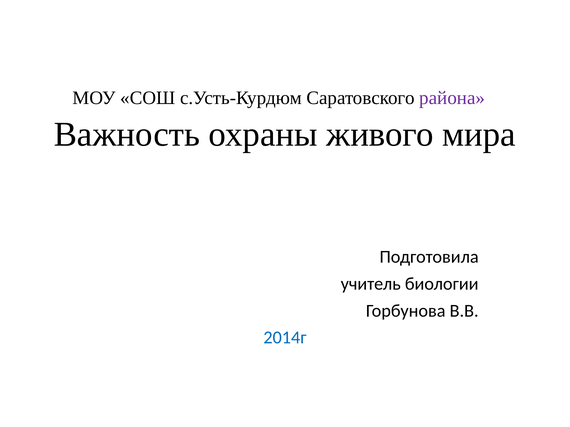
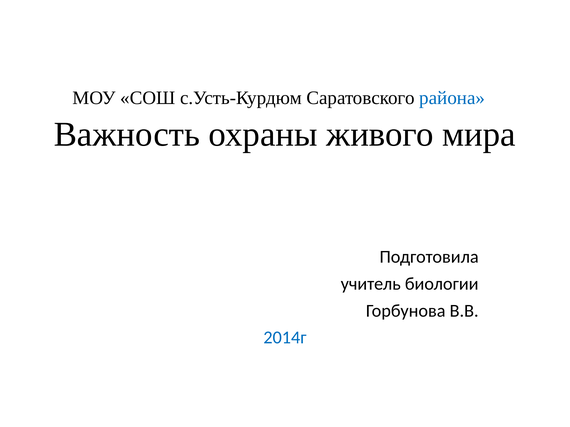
района colour: purple -> blue
